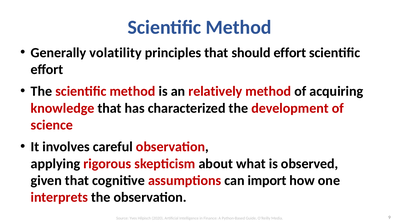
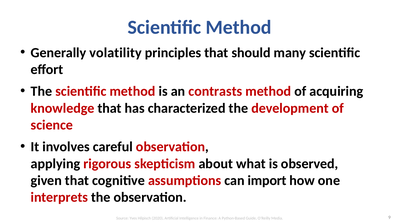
should effort: effort -> many
relatively: relatively -> contrasts
